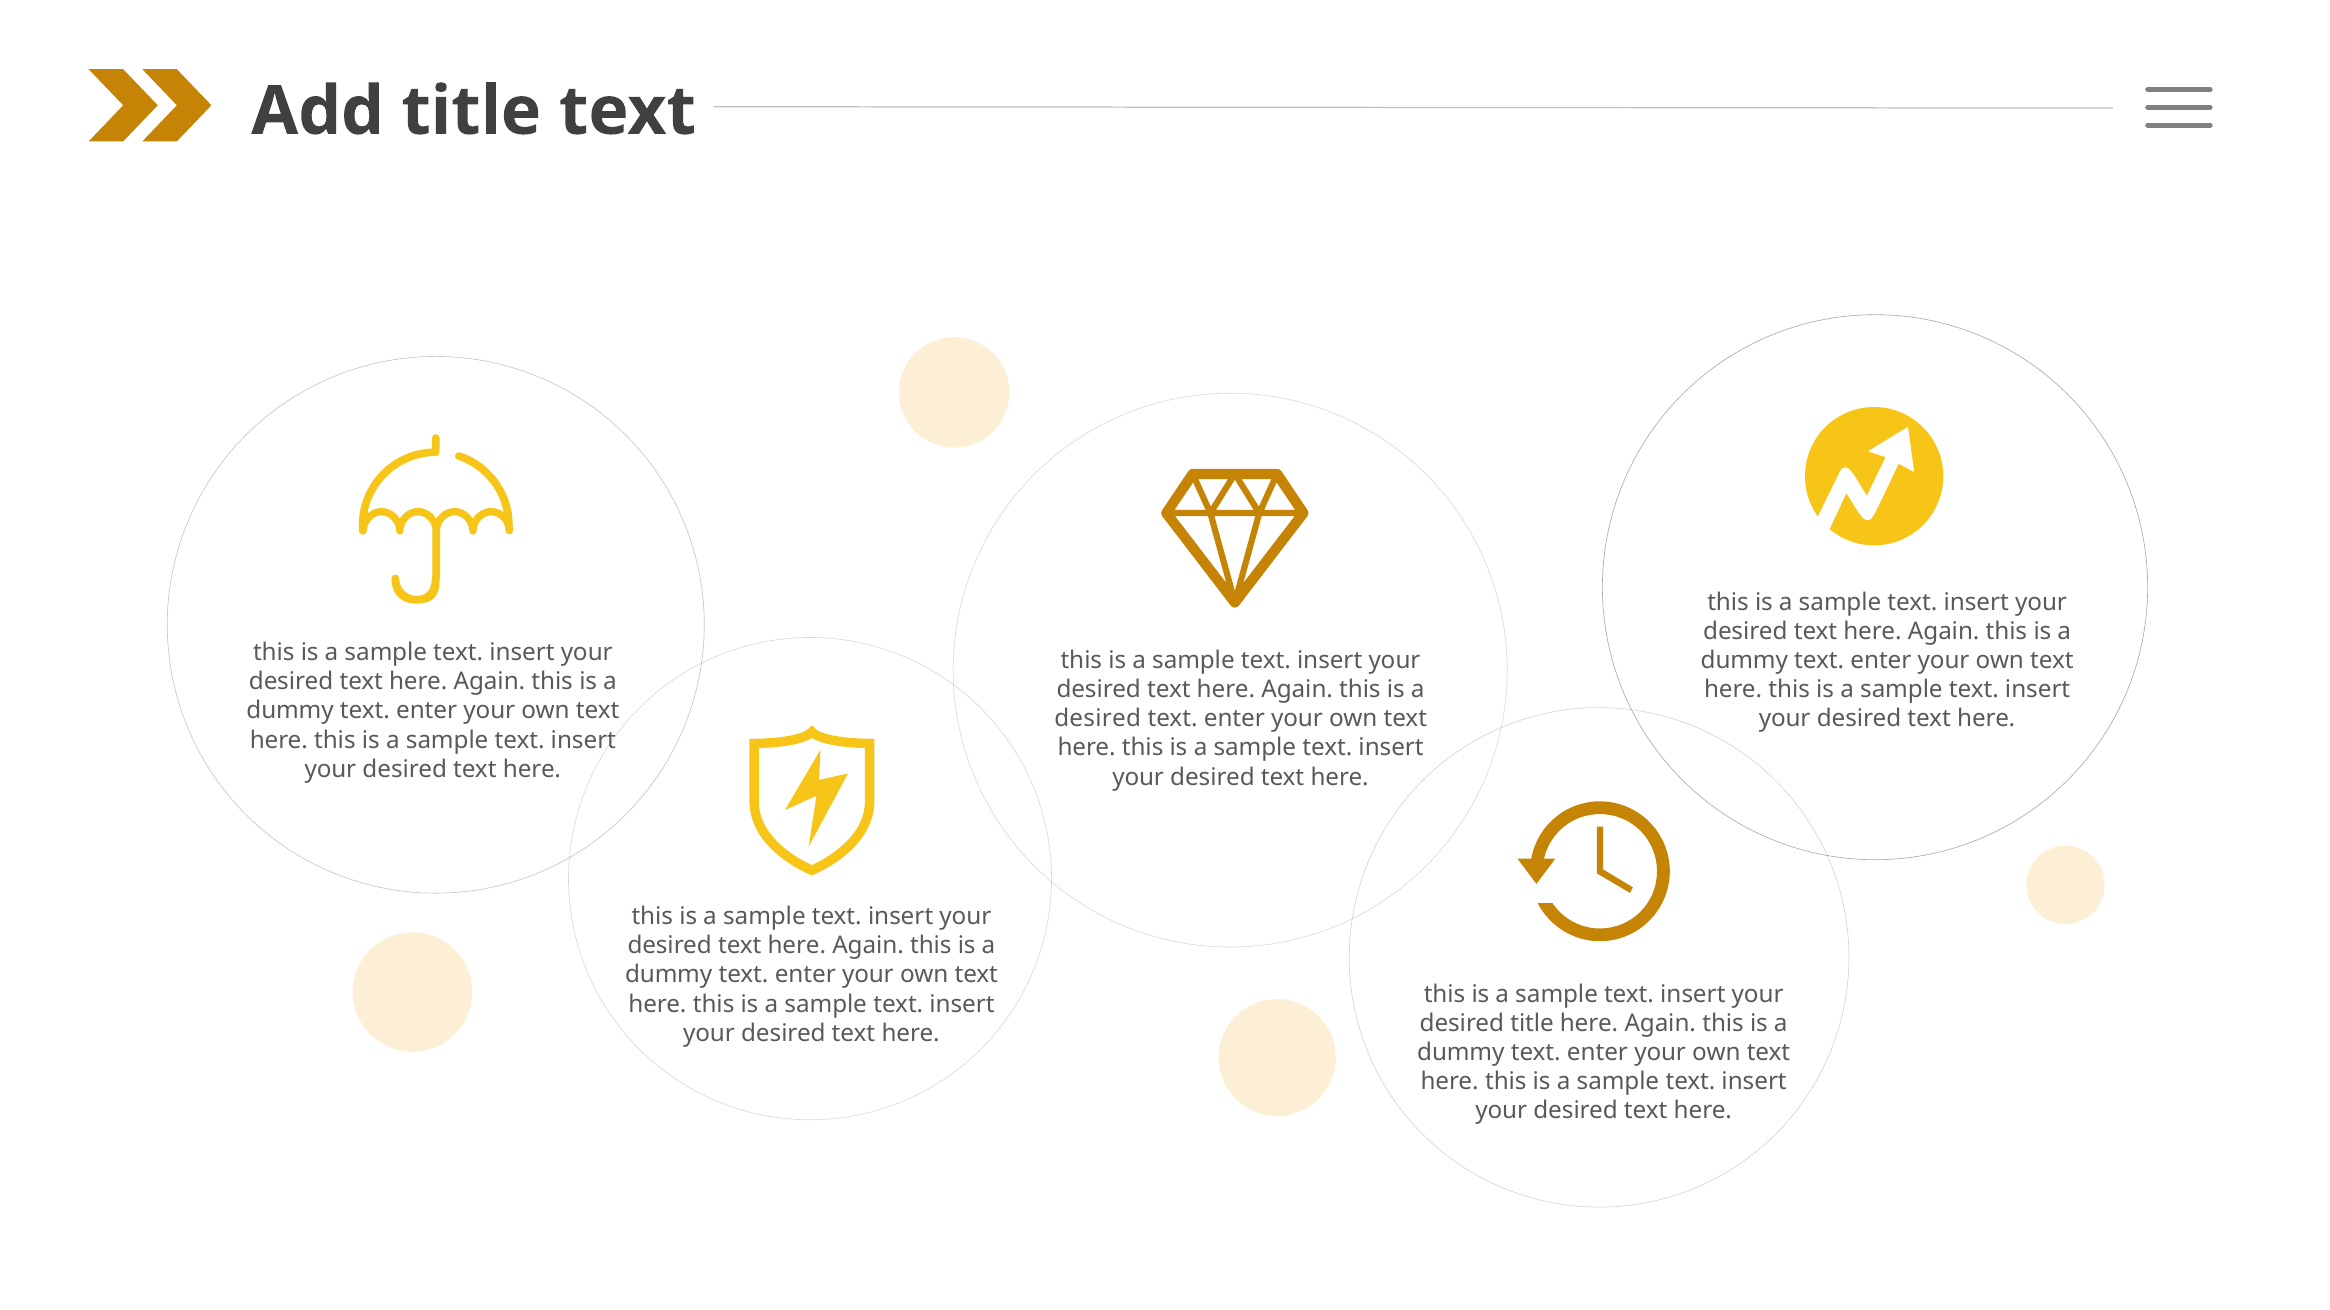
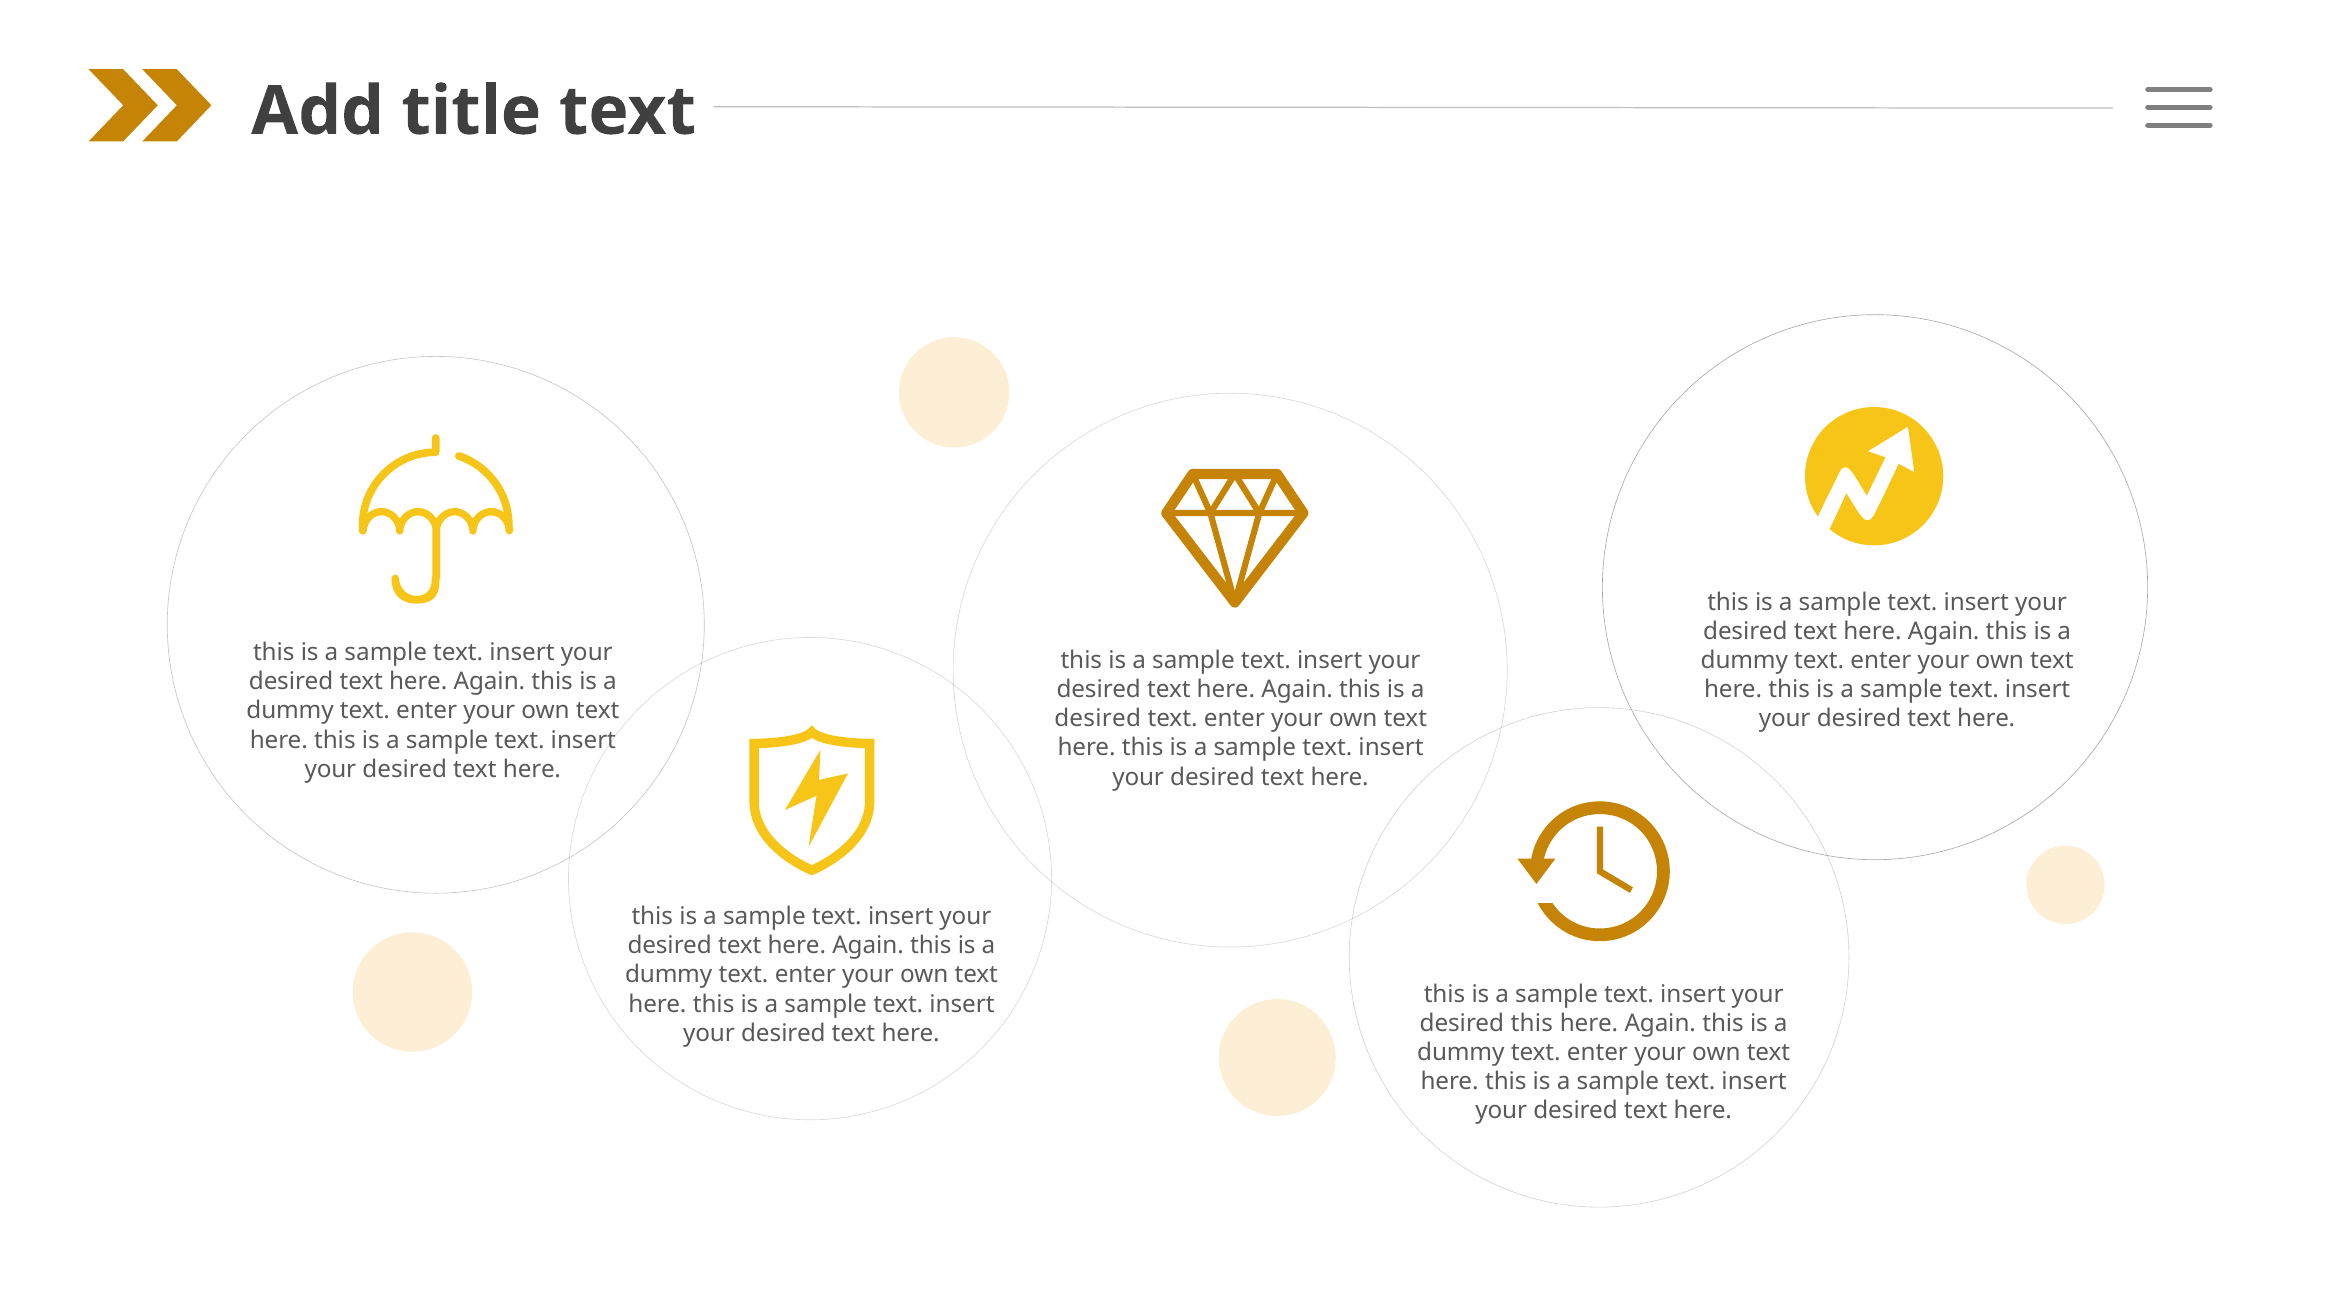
desired title: title -> this
